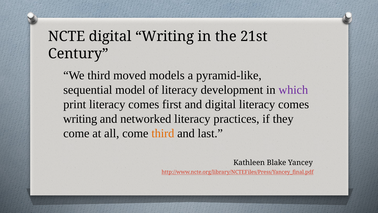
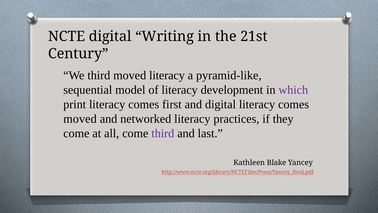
moved models: models -> literacy
writing at (80, 119): writing -> moved
third at (163, 133) colour: orange -> purple
